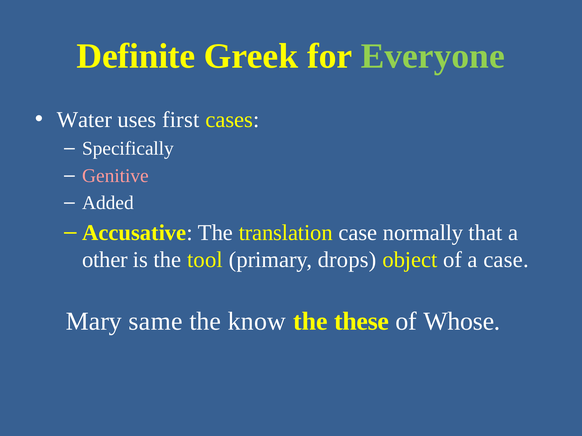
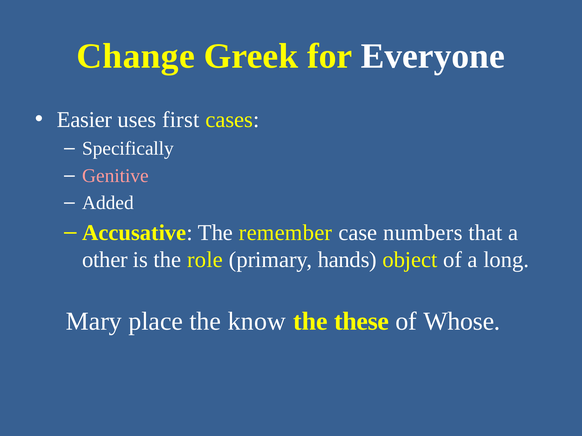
Definite: Definite -> Change
Everyone colour: light green -> white
Water: Water -> Easier
translation: translation -> remember
normally: normally -> numbers
tool: tool -> role
drops: drops -> hands
a case: case -> long
same: same -> place
